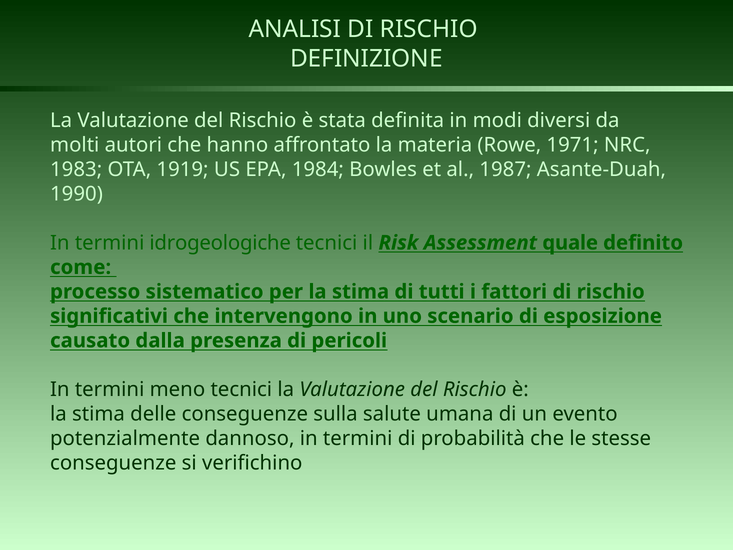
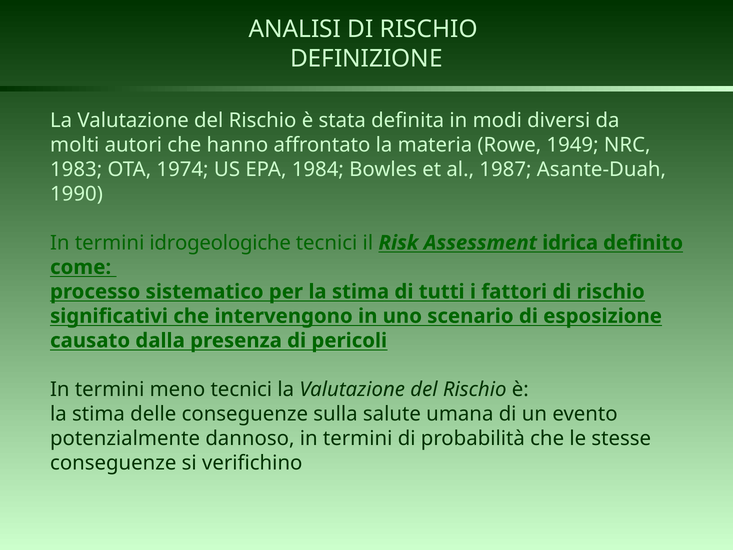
1971: 1971 -> 1949
1919: 1919 -> 1974
quale: quale -> idrica
